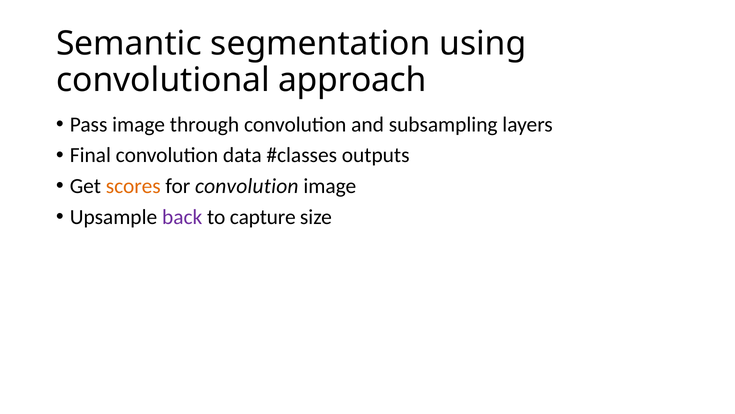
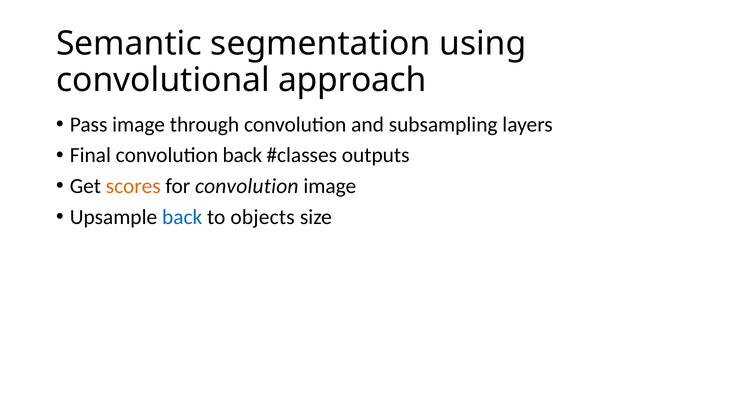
convolution data: data -> back
back at (182, 217) colour: purple -> blue
capture: capture -> objects
